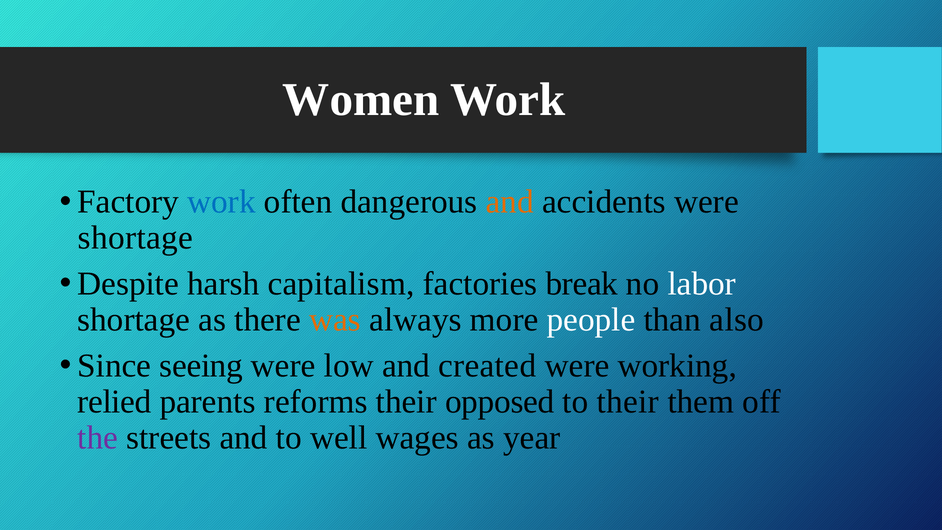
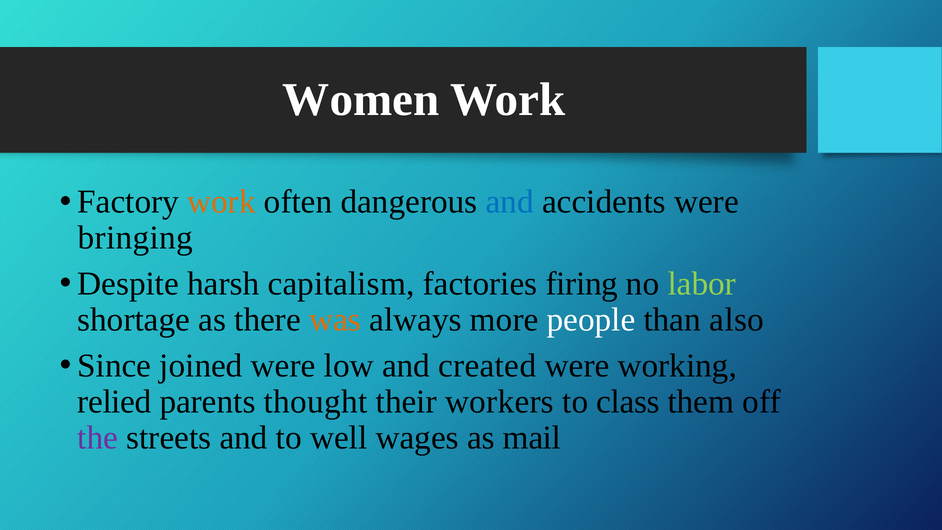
work at (221, 202) colour: blue -> orange
and at (510, 202) colour: orange -> blue
shortage at (135, 238): shortage -> bringing
break: break -> firing
labor colour: white -> light green
seeing: seeing -> joined
reforms: reforms -> thought
opposed: opposed -> workers
to their: their -> class
year: year -> mail
